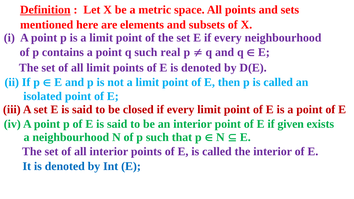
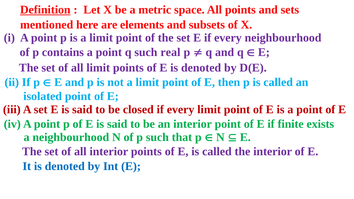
given: given -> finite
